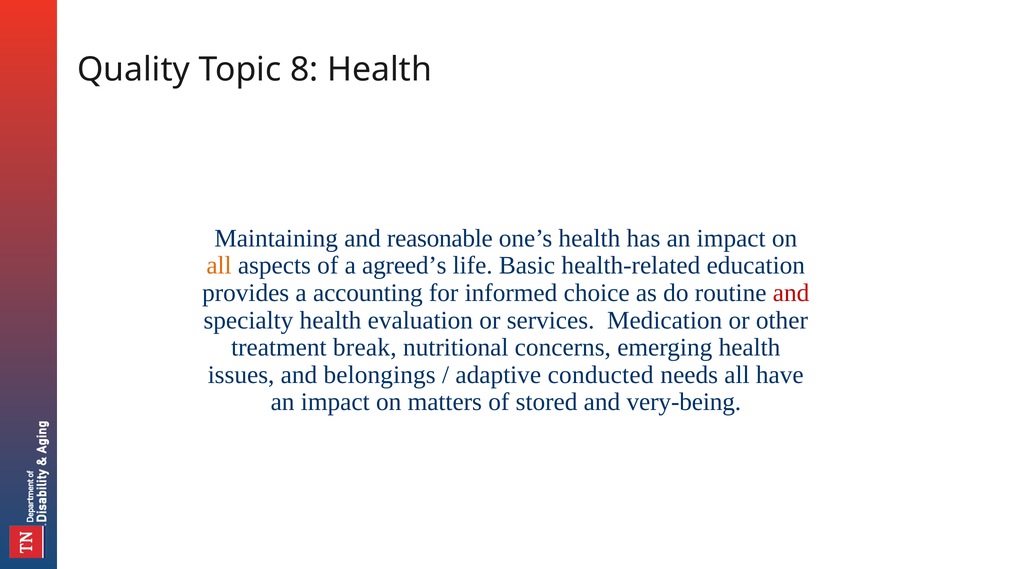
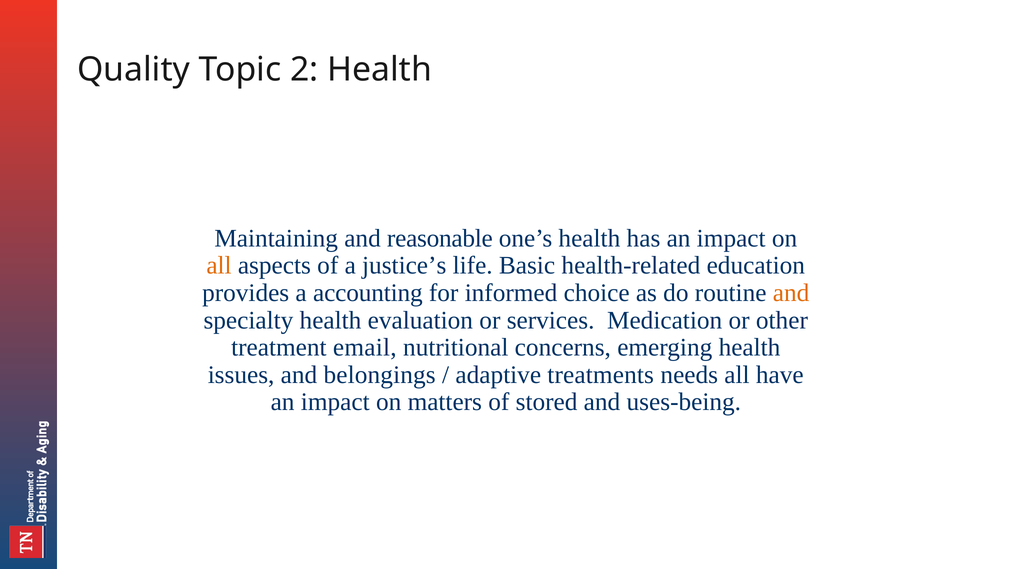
8: 8 -> 2
agreed’s: agreed’s -> justice’s
and at (791, 293) colour: red -> orange
break: break -> email
conducted: conducted -> treatments
very-being: very-being -> uses-being
